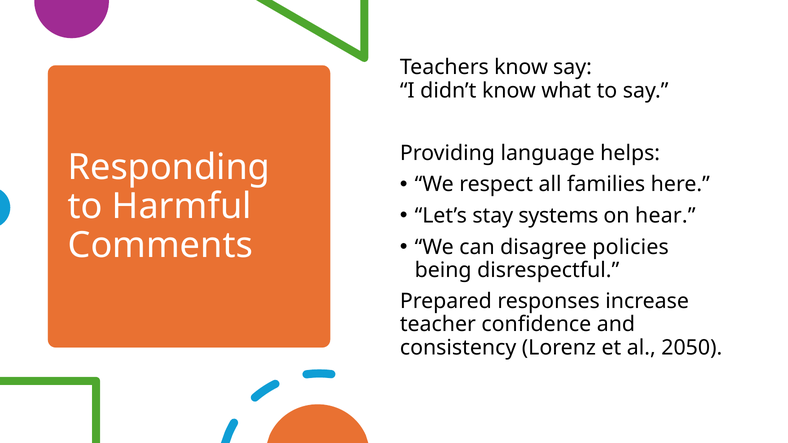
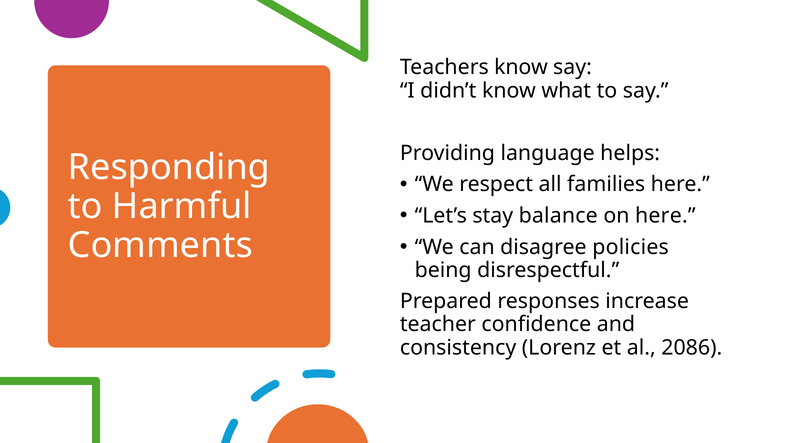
systems: systems -> balance
on hear: hear -> here
2050: 2050 -> 2086
